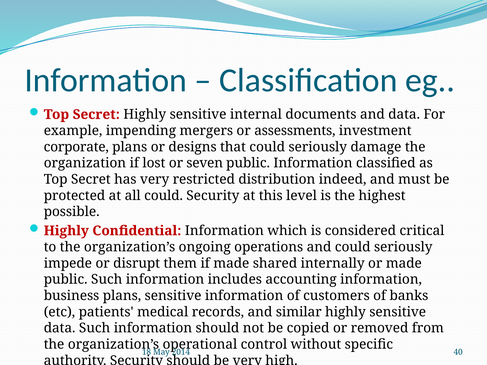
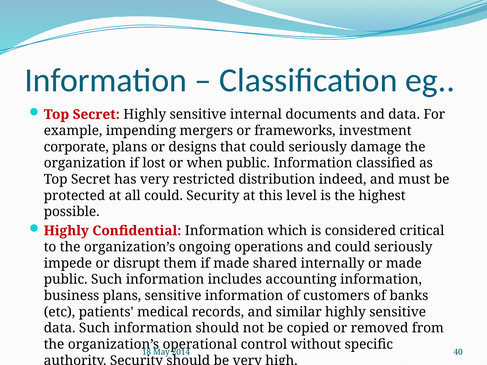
assessments: assessments -> frameworks
seven: seven -> when
